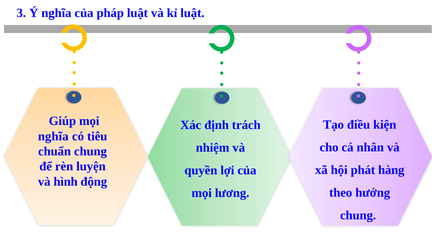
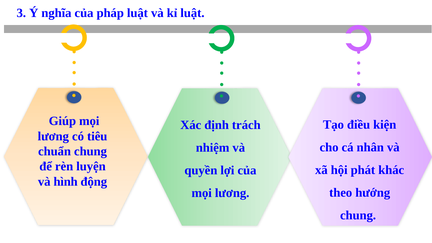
nghĩa at (53, 136): nghĩa -> lương
hàng: hàng -> khác
